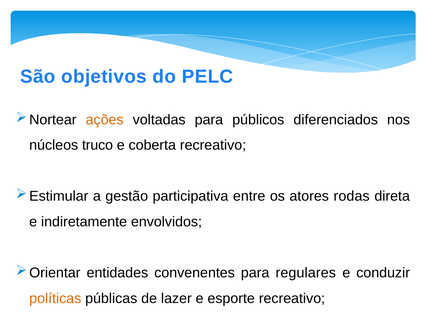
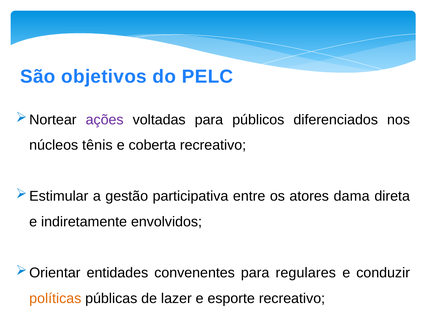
ações colour: orange -> purple
truco: truco -> tênis
rodas: rodas -> dama
